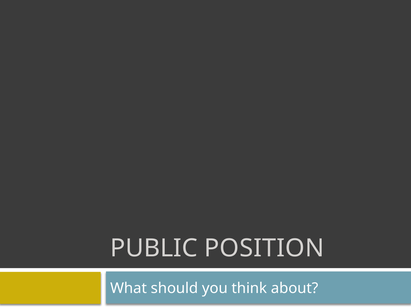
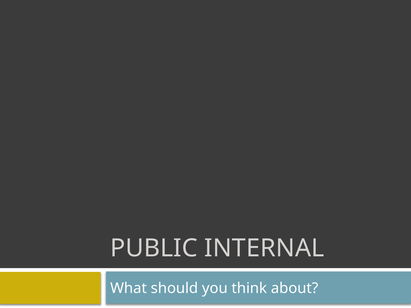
POSITION: POSITION -> INTERNAL
